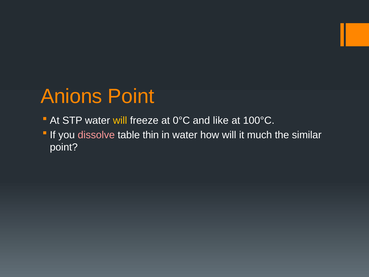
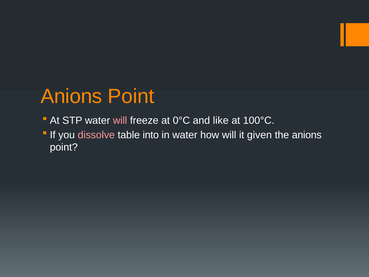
will at (120, 120) colour: yellow -> pink
thin: thin -> into
much: much -> given
the similar: similar -> anions
